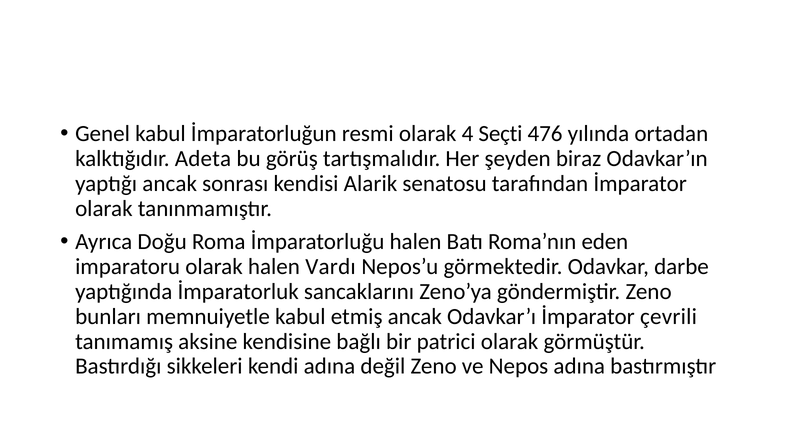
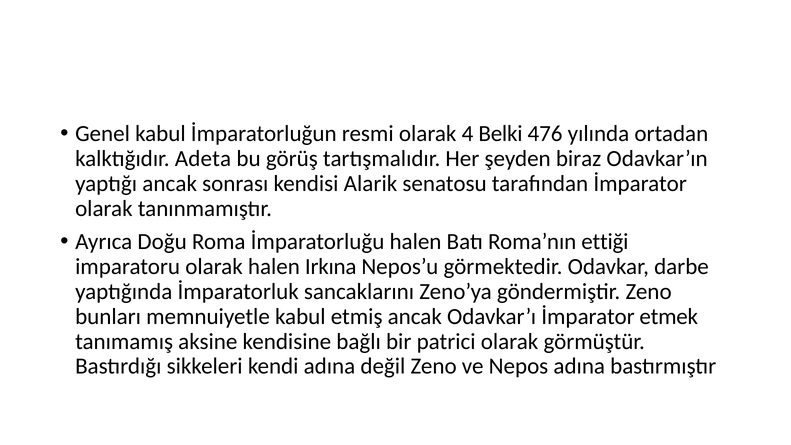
Seçti: Seçti -> Belki
eden: eden -> ettiği
Vardı: Vardı -> Irkına
çevrili: çevrili -> etmek
